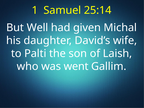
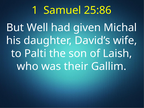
25:14: 25:14 -> 25:86
went: went -> their
